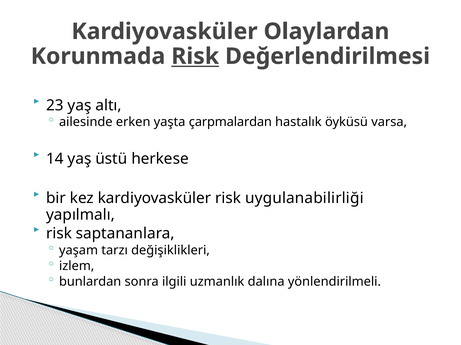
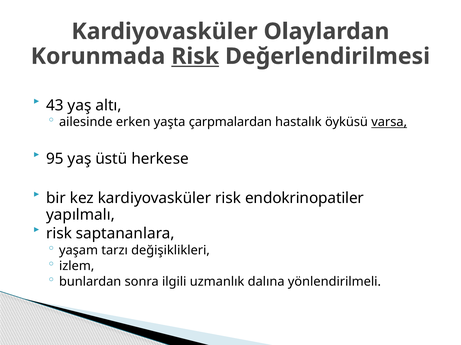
23: 23 -> 43
varsa underline: none -> present
14: 14 -> 95
uygulanabilirliği: uygulanabilirliği -> endokrinopatiler
